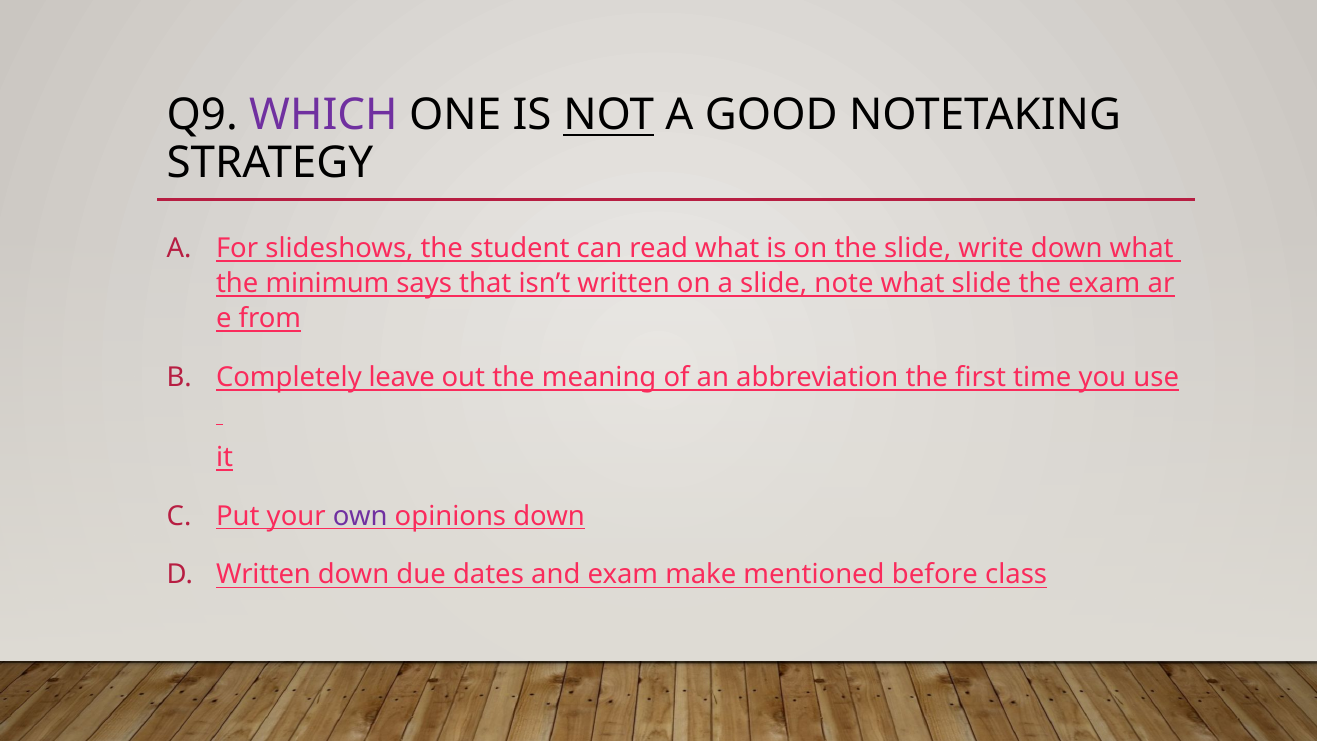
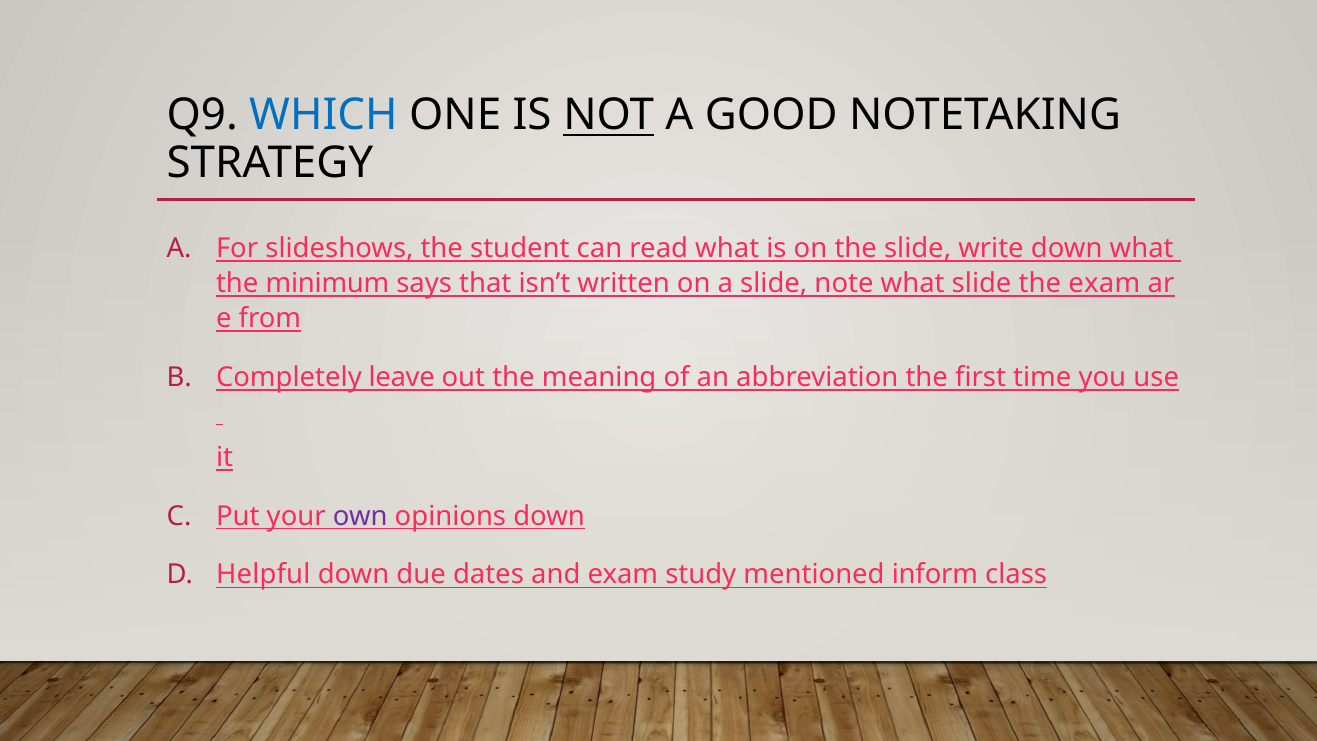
WHICH colour: purple -> blue
Written at (263, 575): Written -> Helpful
make: make -> study
before: before -> inform
